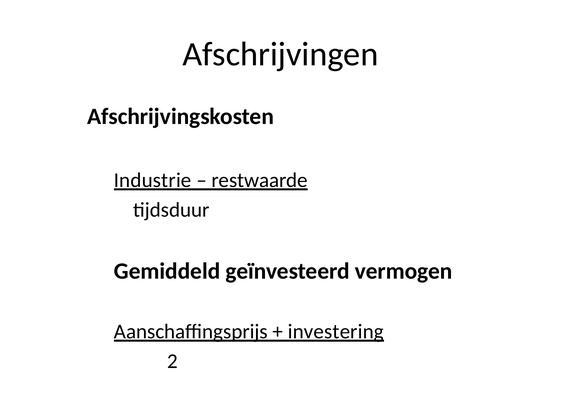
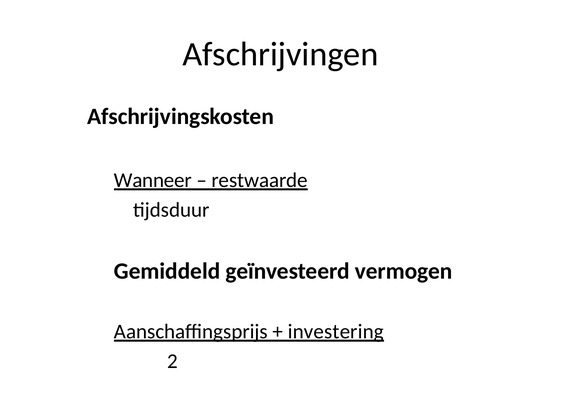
Industrie: Industrie -> Wanneer
